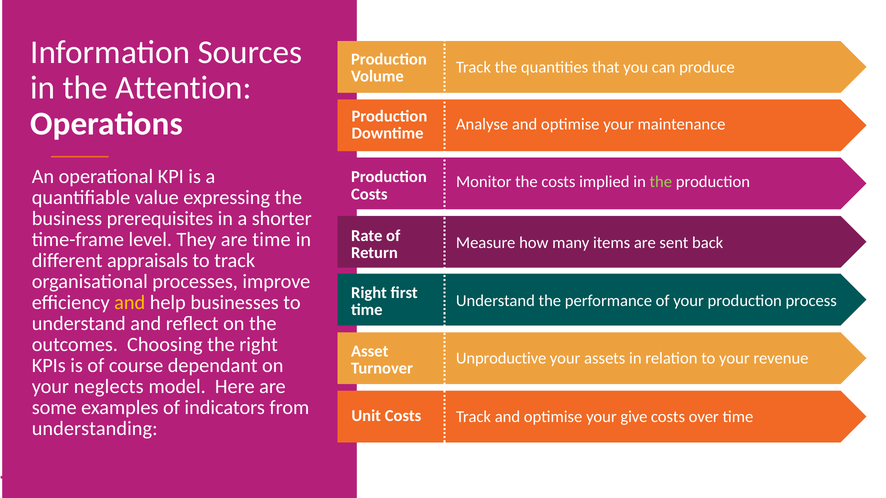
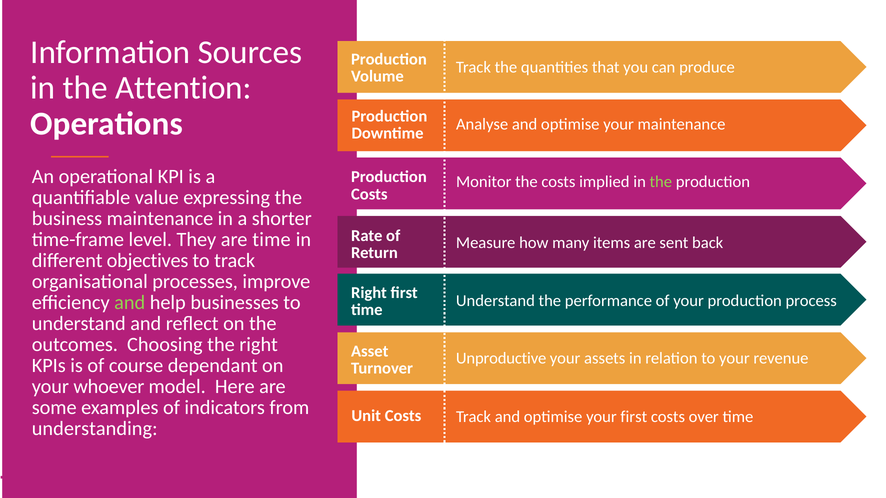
business prerequisites: prerequisites -> maintenance
appraisals: appraisals -> objectives
and at (130, 303) colour: yellow -> light green
neglects: neglects -> whoever
your give: give -> first
